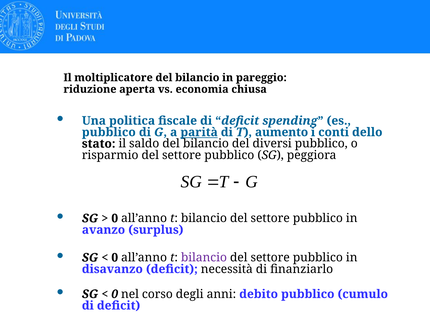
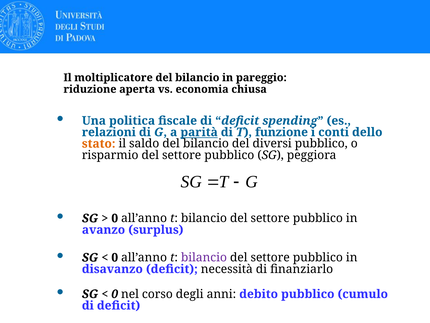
pubblico at (109, 132): pubblico -> relazioni
aumento: aumento -> funzione
stato colour: black -> orange
